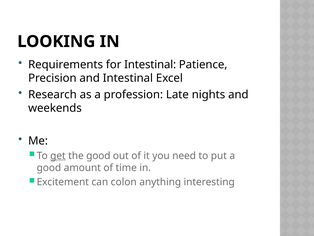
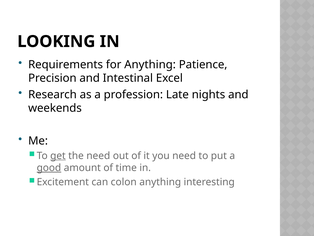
for Intestinal: Intestinal -> Anything
the good: good -> need
good at (49, 167) underline: none -> present
